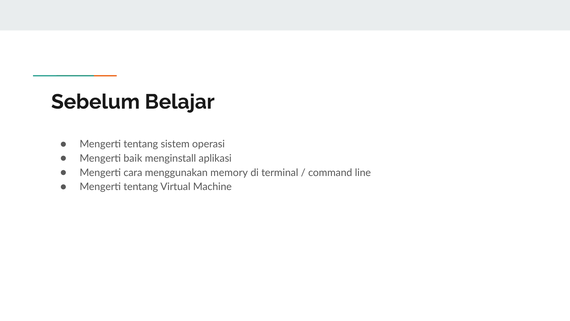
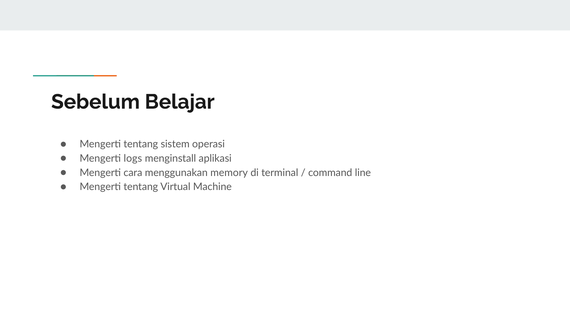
baik: baik -> logs
